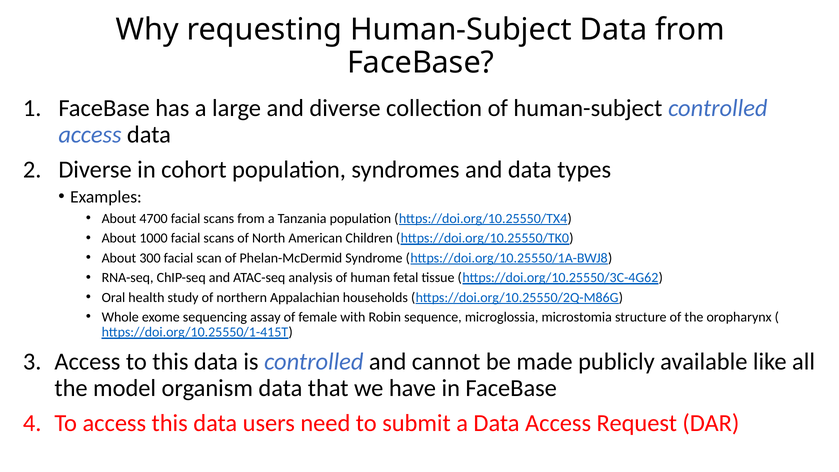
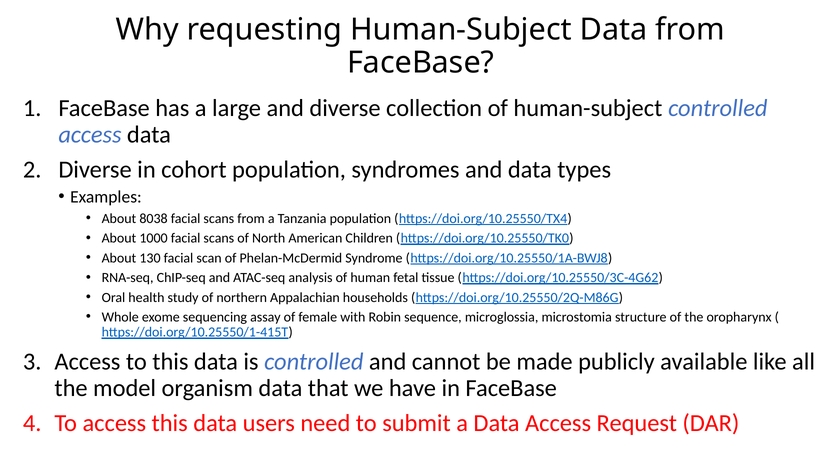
4700: 4700 -> 8038
300: 300 -> 130
